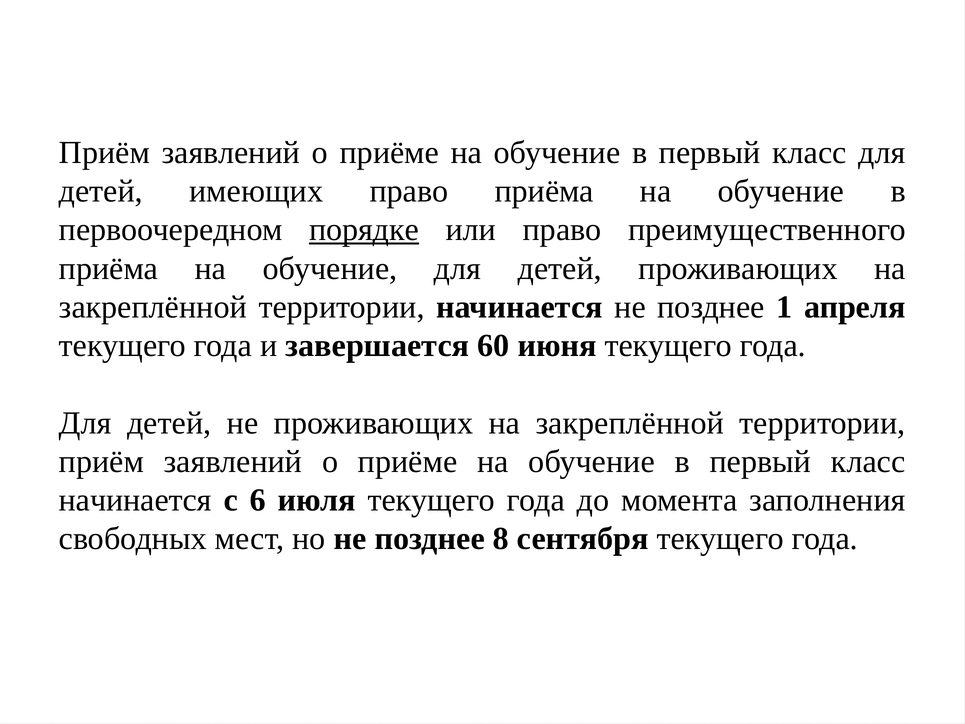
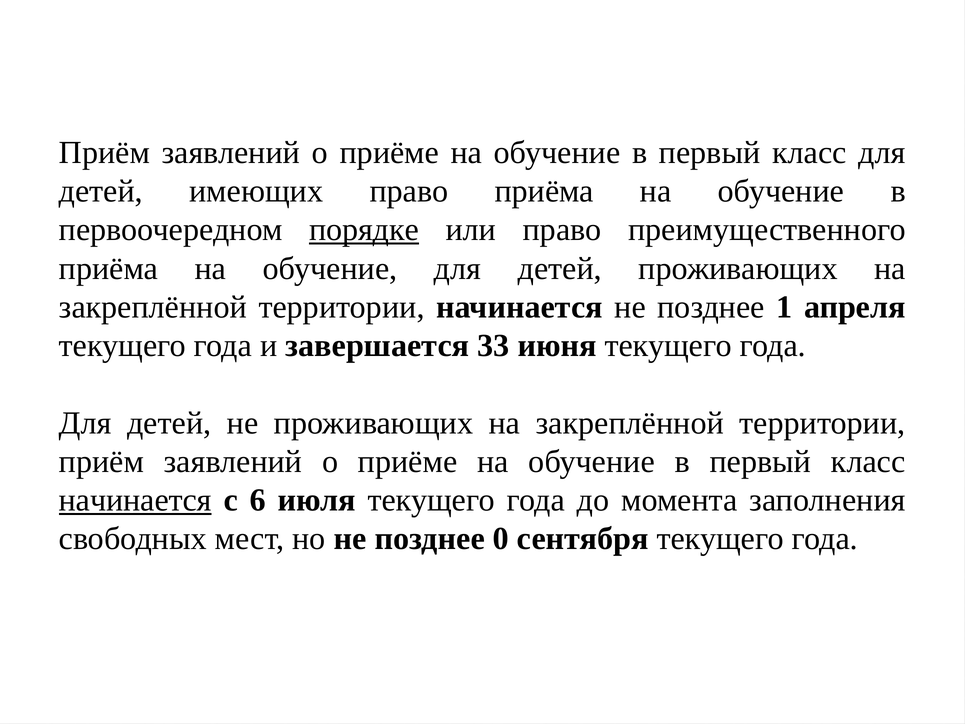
60: 60 -> 33
начинается at (135, 500) underline: none -> present
8: 8 -> 0
